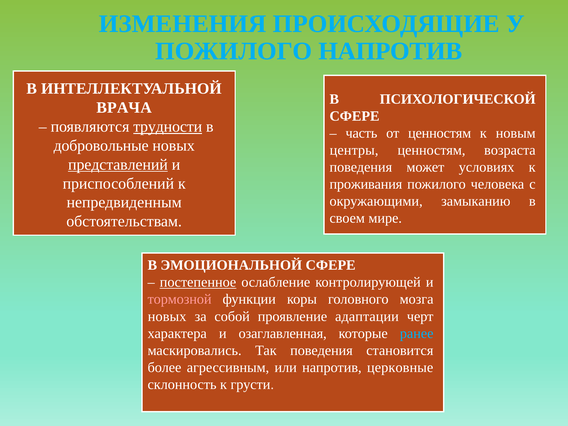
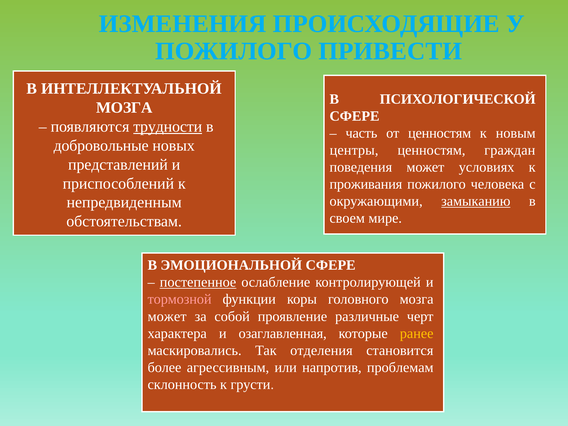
ПОЖИЛОГО НАПРОТИВ: НАПРОТИВ -> ПРИВЕСТИ
ВРАЧА at (124, 108): ВРАЧА -> МОЗГА
возраста: возраста -> граждан
представлений underline: present -> none
замыканию underline: none -> present
новых at (167, 316): новых -> может
адаптации: адаптации -> различные
ранее colour: light blue -> yellow
Так поведения: поведения -> отделения
церковные: церковные -> проблемам
